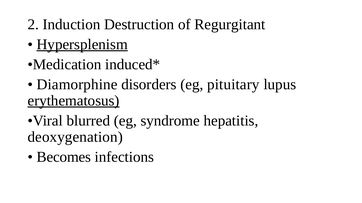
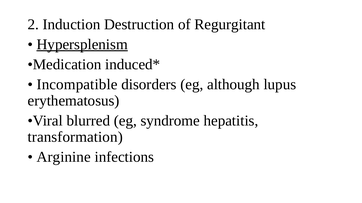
Diamorphine: Diamorphine -> Incompatible
pituitary: pituitary -> although
erythematosus underline: present -> none
deoxygenation: deoxygenation -> transformation
Becomes: Becomes -> Arginine
